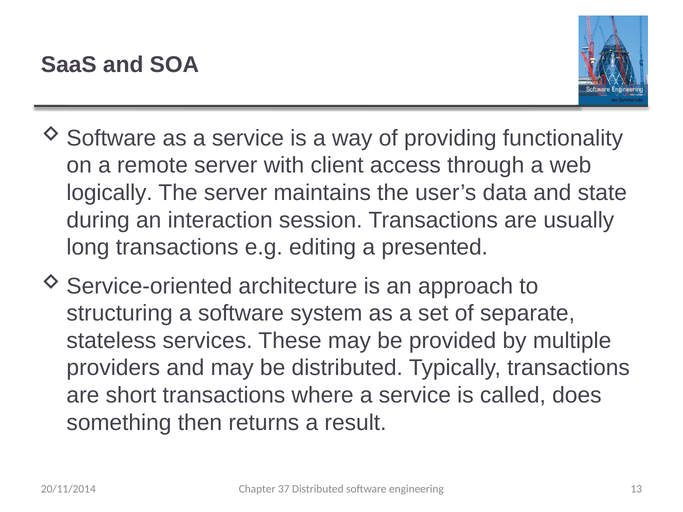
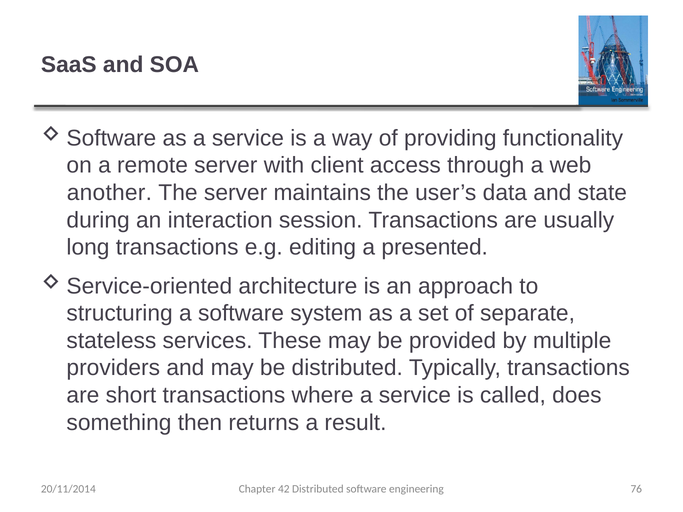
logically: logically -> another
37: 37 -> 42
13: 13 -> 76
